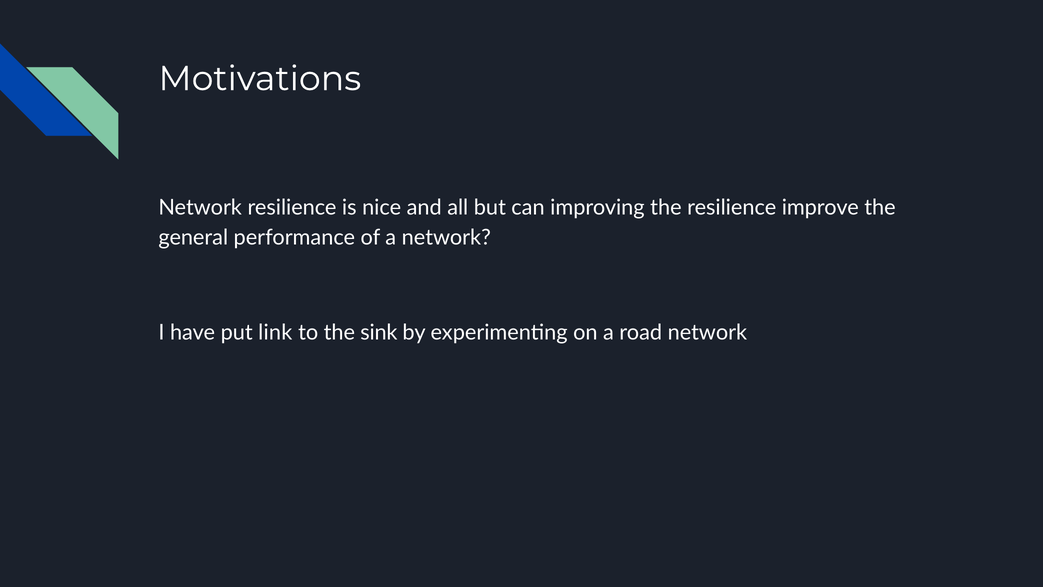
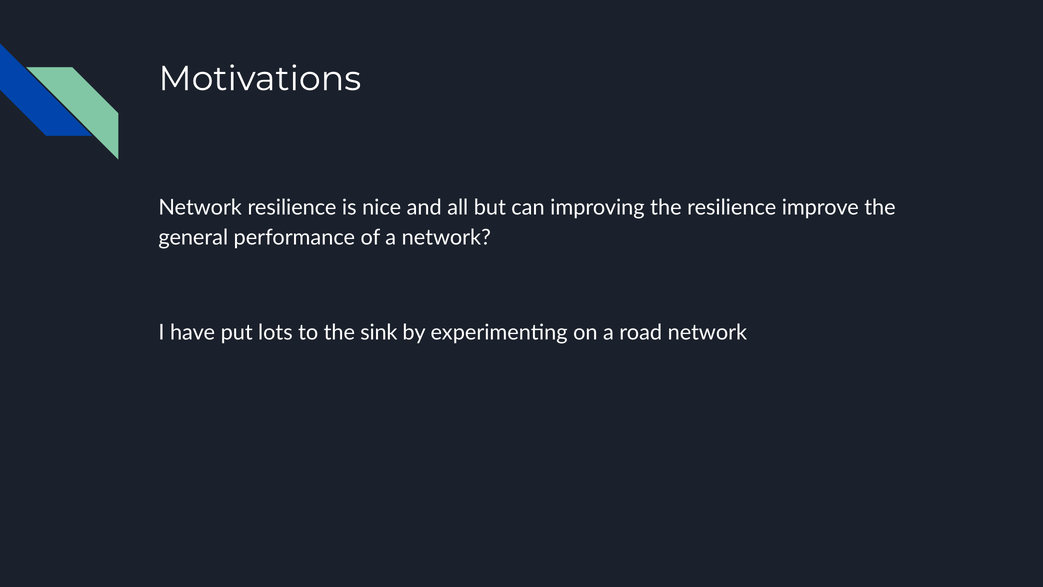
link: link -> lots
